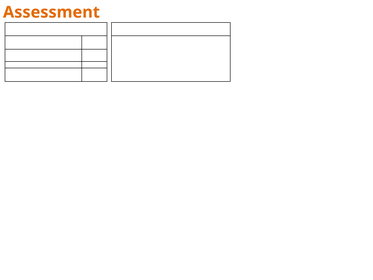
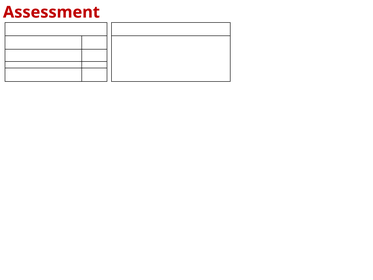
Assessment colour: orange -> red
